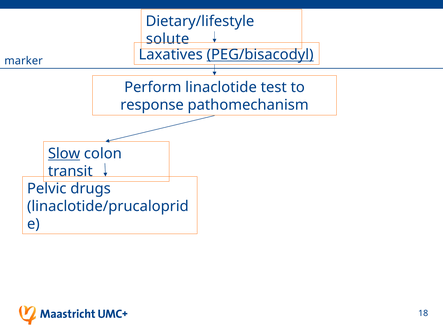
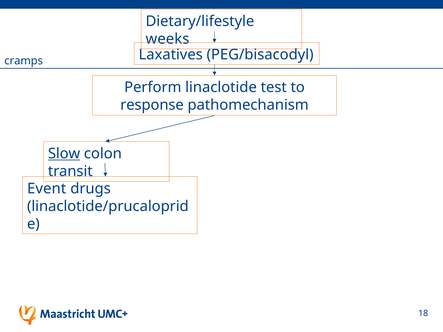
solute: solute -> weeks
PEG/bisacodyl underline: present -> none
marker: marker -> cramps
Pelvic: Pelvic -> Event
